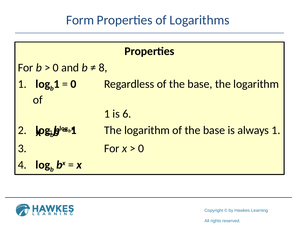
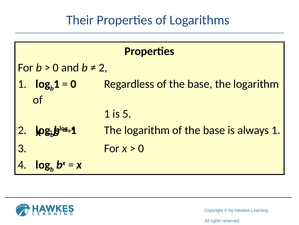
Form: Form -> Their
8 at (103, 67): 8 -> 2
6: 6 -> 5
